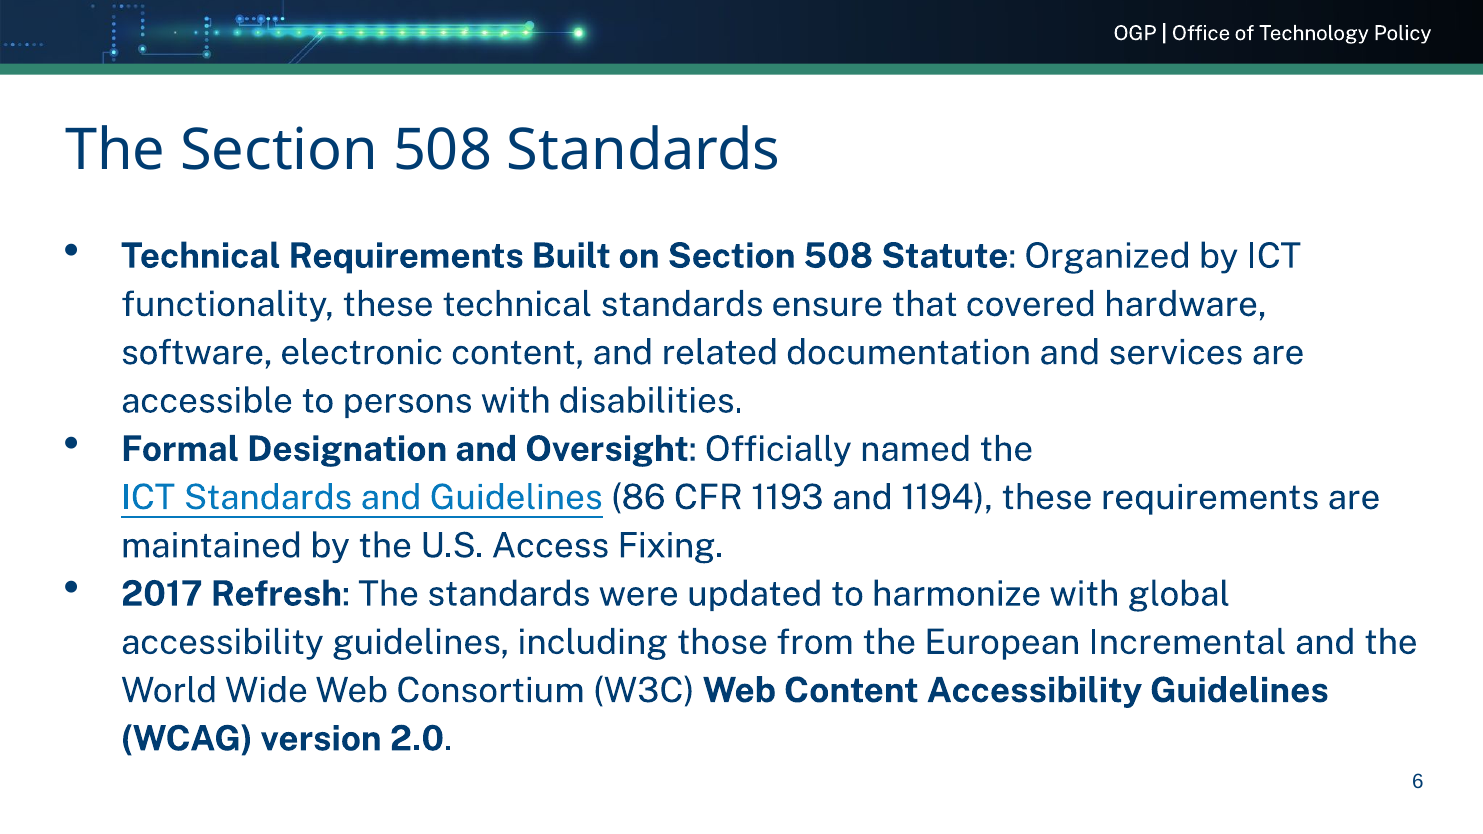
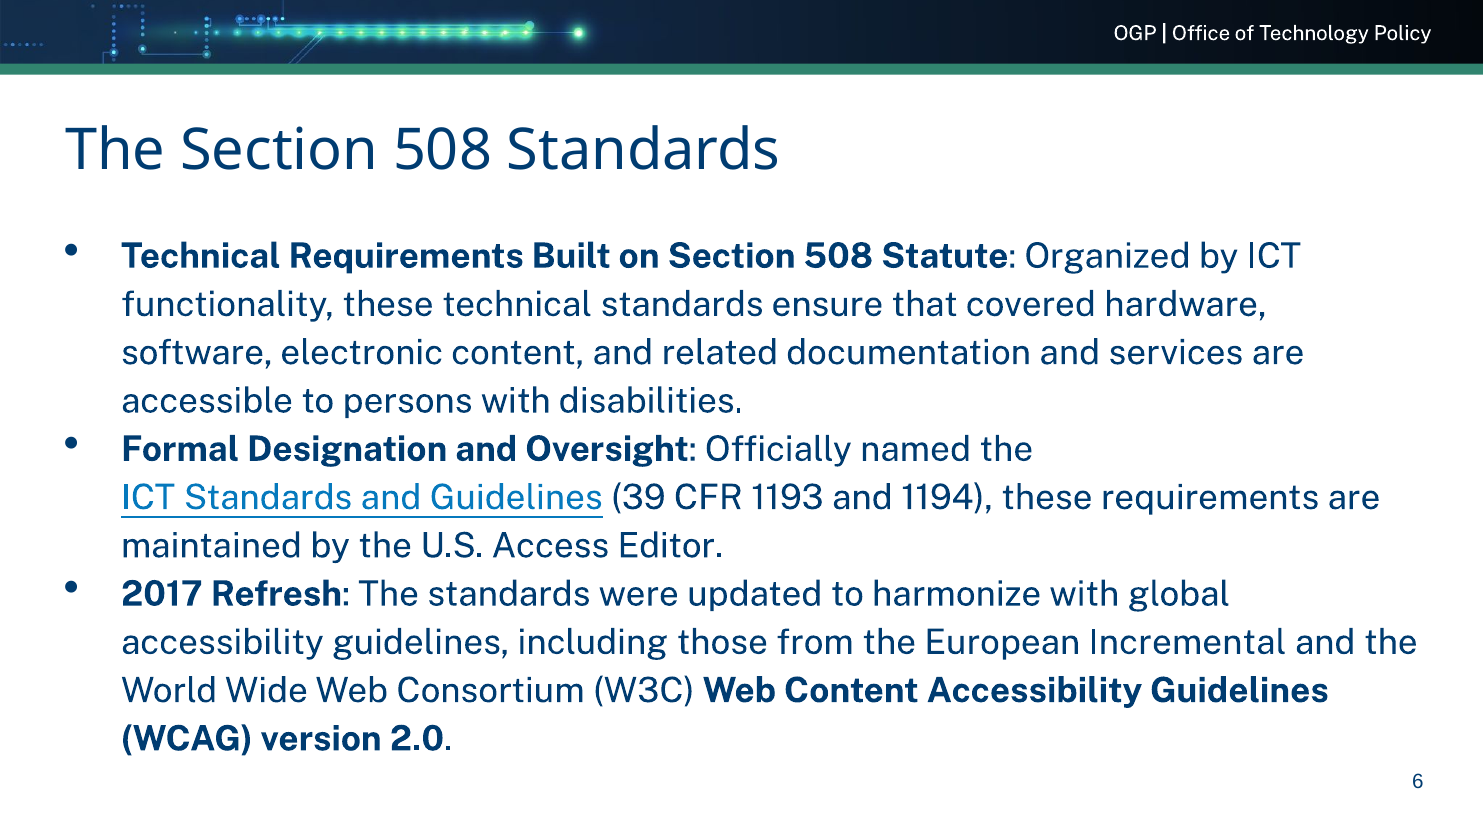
86: 86 -> 39
Fixing: Fixing -> Editor
